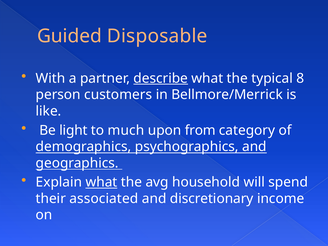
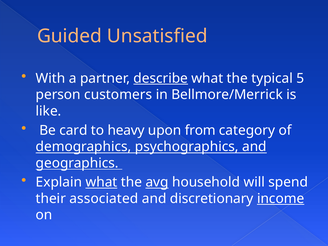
Disposable: Disposable -> Unsatisfied
8: 8 -> 5
light: light -> card
much: much -> heavy
avg underline: none -> present
income underline: none -> present
